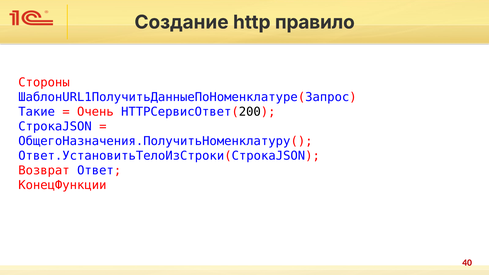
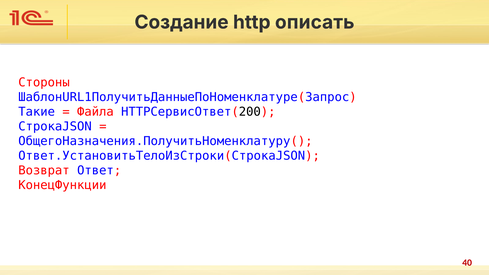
правило: правило -> описать
Очень: Очень -> Файла
